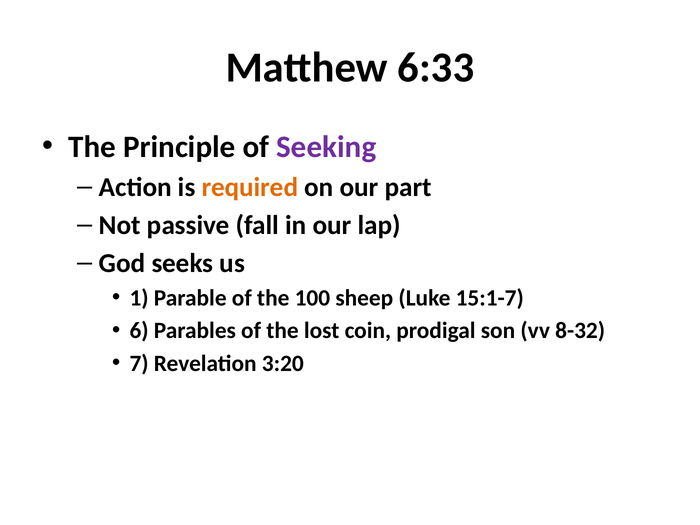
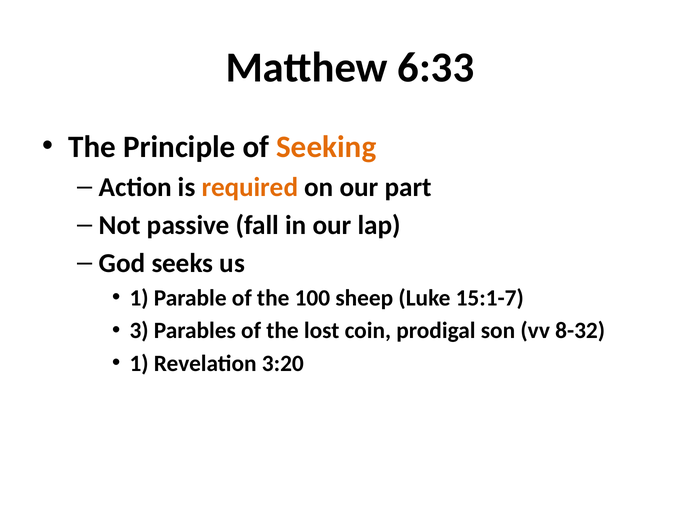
Seeking colour: purple -> orange
6: 6 -> 3
7 at (139, 363): 7 -> 1
